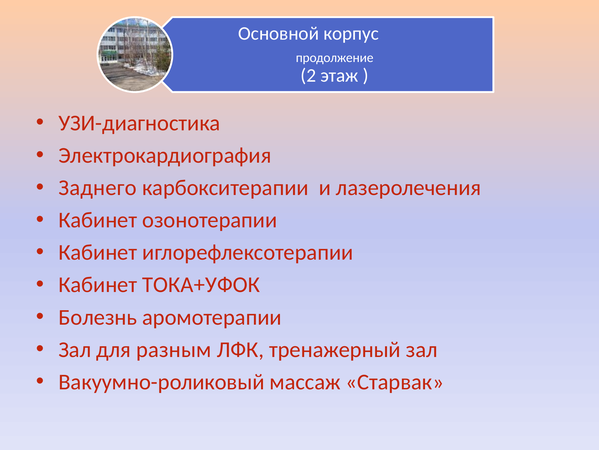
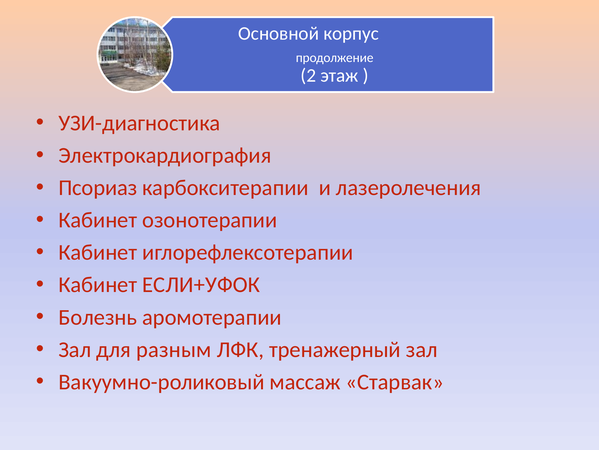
Заднего: Заднего -> Псориаз
ТОКА+УФОК: ТОКА+УФОК -> ЕСЛИ+УФОК
